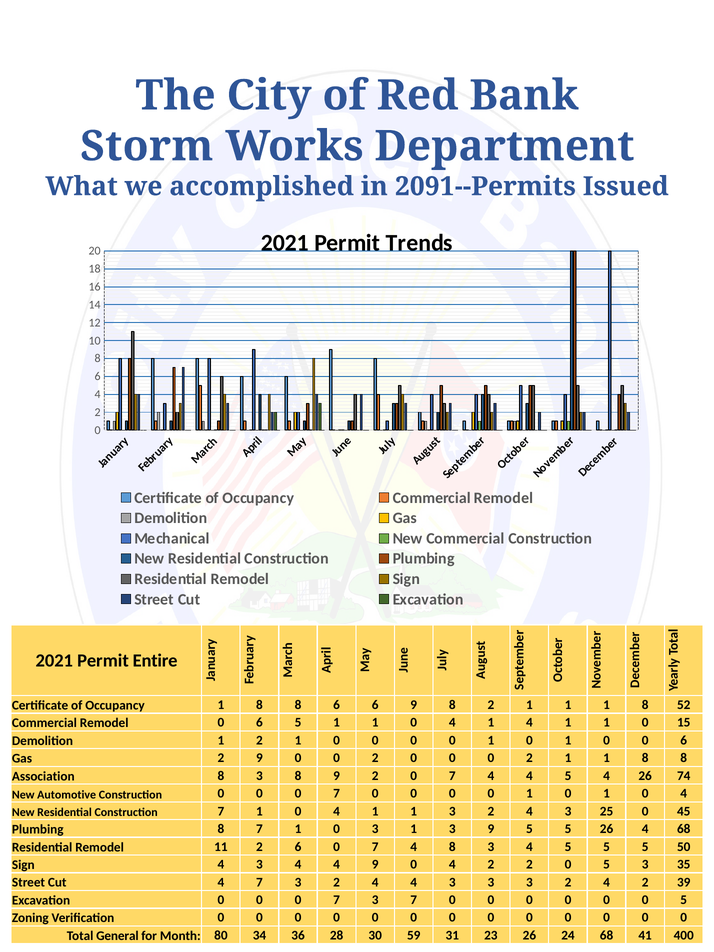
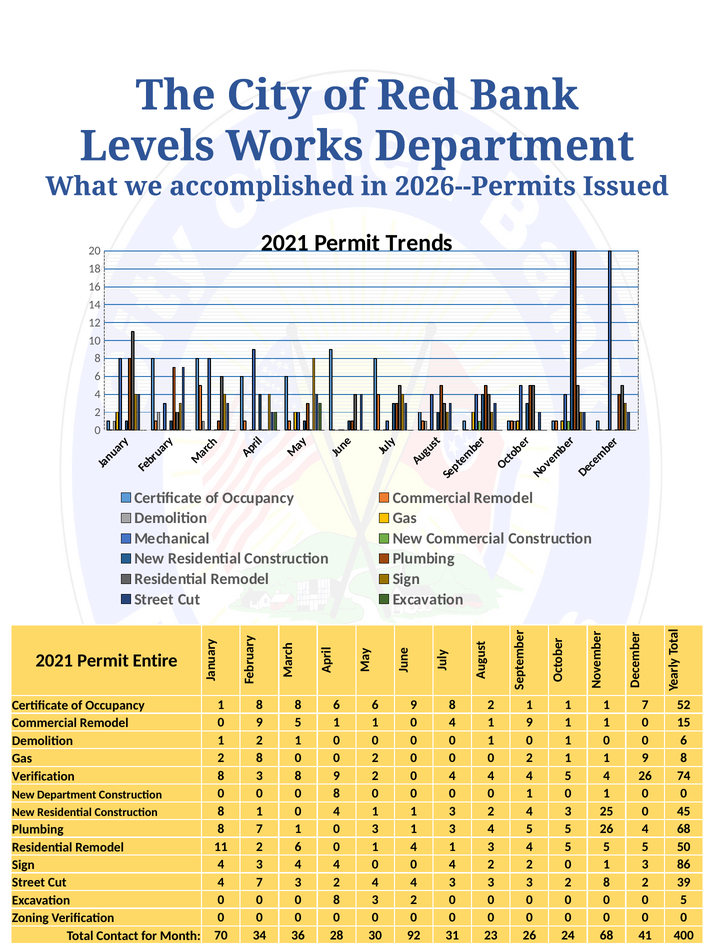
Storm: Storm -> Levels
2091--Permits: 2091--Permits -> 2026--Permits
1 1 1 8: 8 -> 7
Remodel 0 6: 6 -> 9
4 1 4: 4 -> 9
Gas 2 9: 9 -> 8
2 1 1 8: 8 -> 9
Association at (43, 776): Association -> Verification
2 0 7: 7 -> 4
New Automotive: Automotive -> Department
7 at (337, 794): 7 -> 8
4 at (684, 794): 4 -> 0
Construction 7: 7 -> 8
3 1 3 9: 9 -> 4
6 0 7: 7 -> 1
8 at (452, 847): 8 -> 1
4 9: 9 -> 0
2 0 5: 5 -> 1
35: 35 -> 86
3 3 2 4: 4 -> 8
7 at (337, 900): 7 -> 8
7 at (414, 900): 7 -> 2
General: General -> Contact
80: 80 -> 70
59: 59 -> 92
